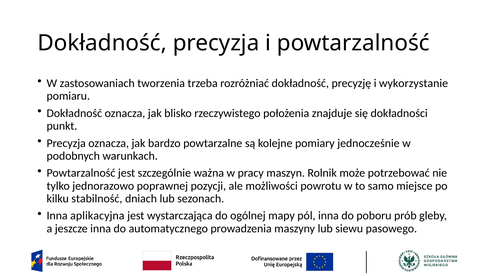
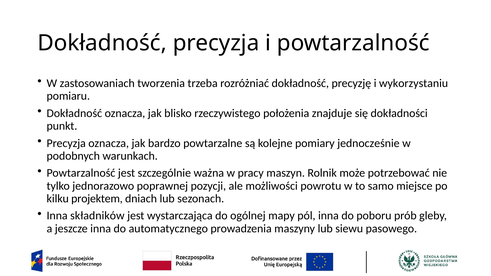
wykorzystanie: wykorzystanie -> wykorzystaniu
stabilność: stabilność -> projektem
aplikacyjna: aplikacyjna -> składników
